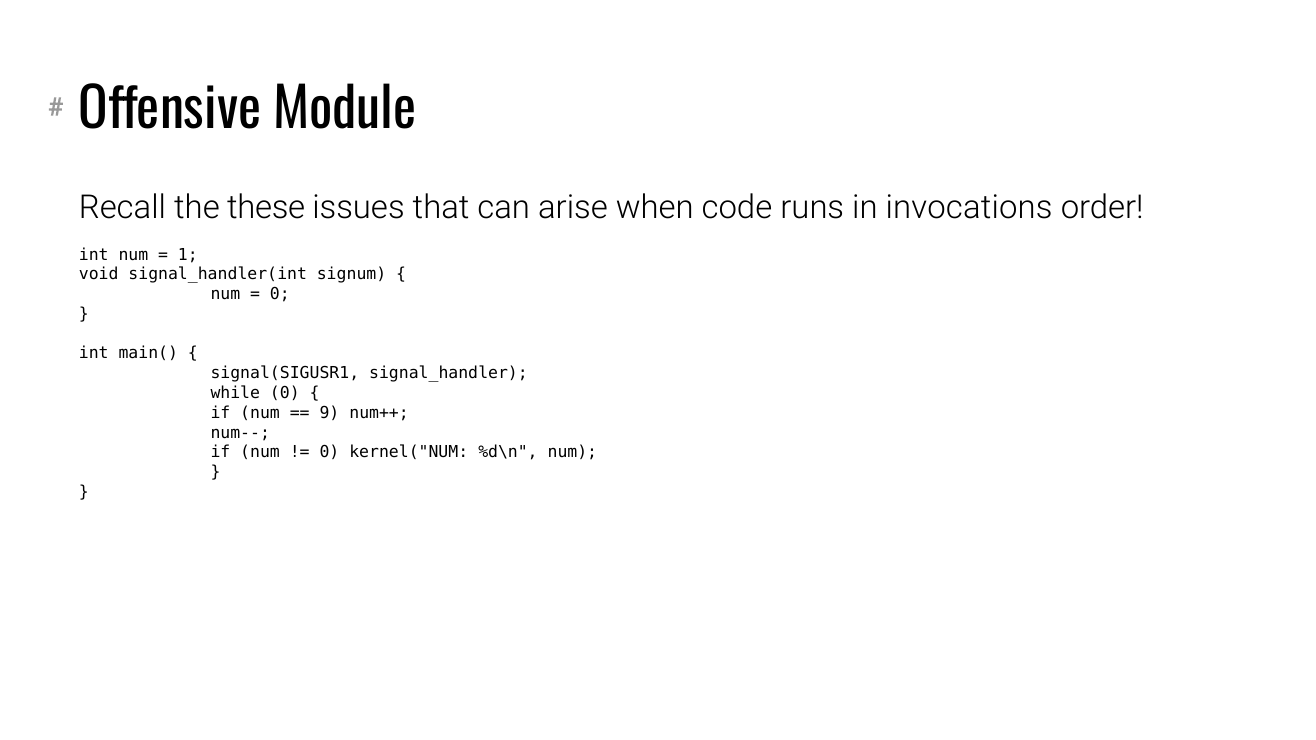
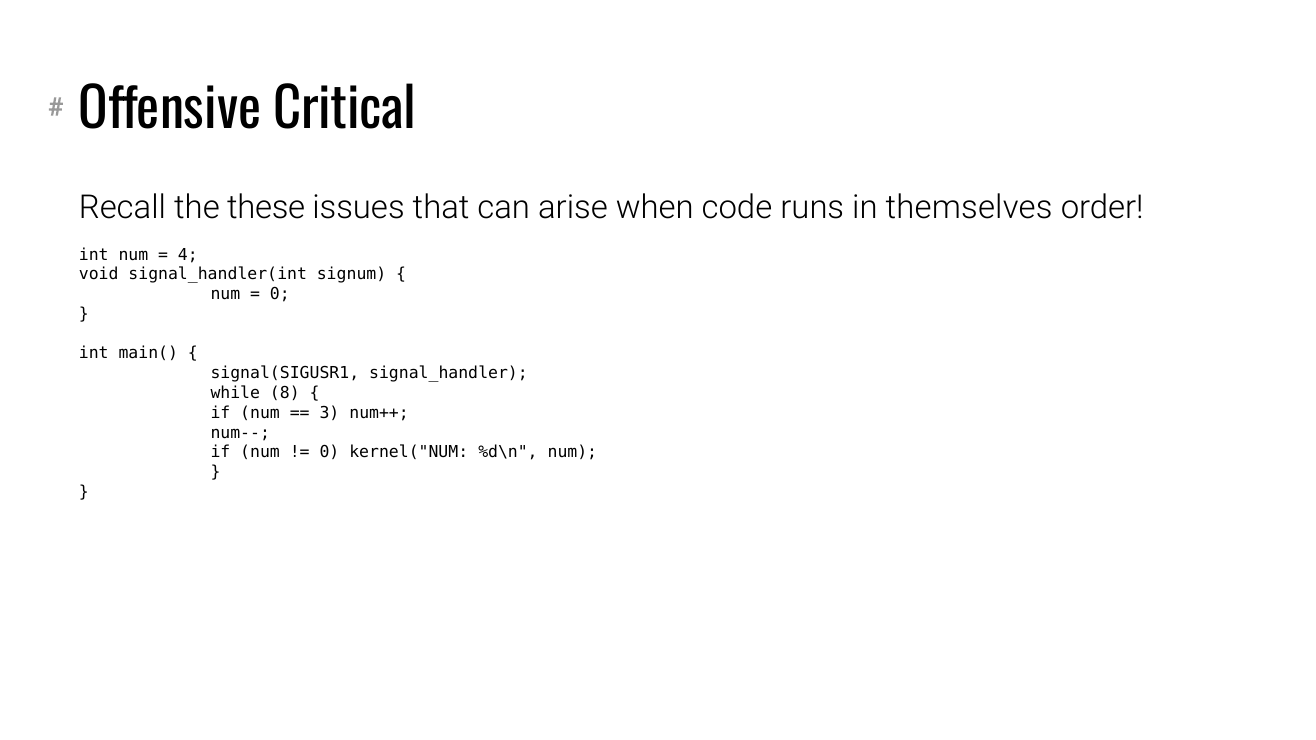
Module: Module -> Critical
invocations: invocations -> themselves
1: 1 -> 4
while 0: 0 -> 8
9: 9 -> 3
